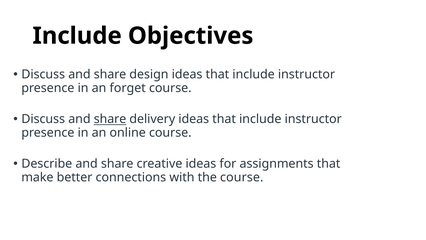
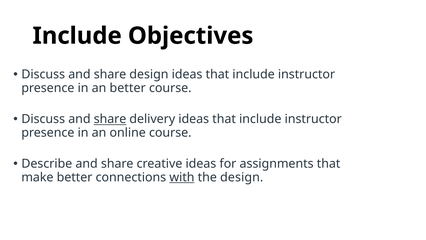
an forget: forget -> better
with underline: none -> present
the course: course -> design
